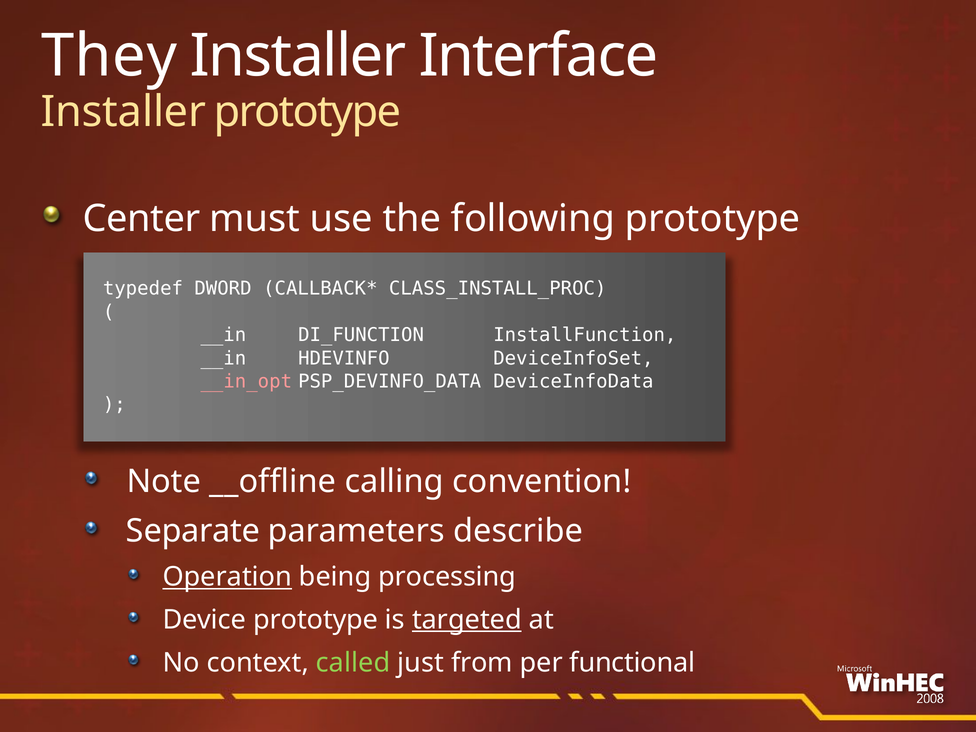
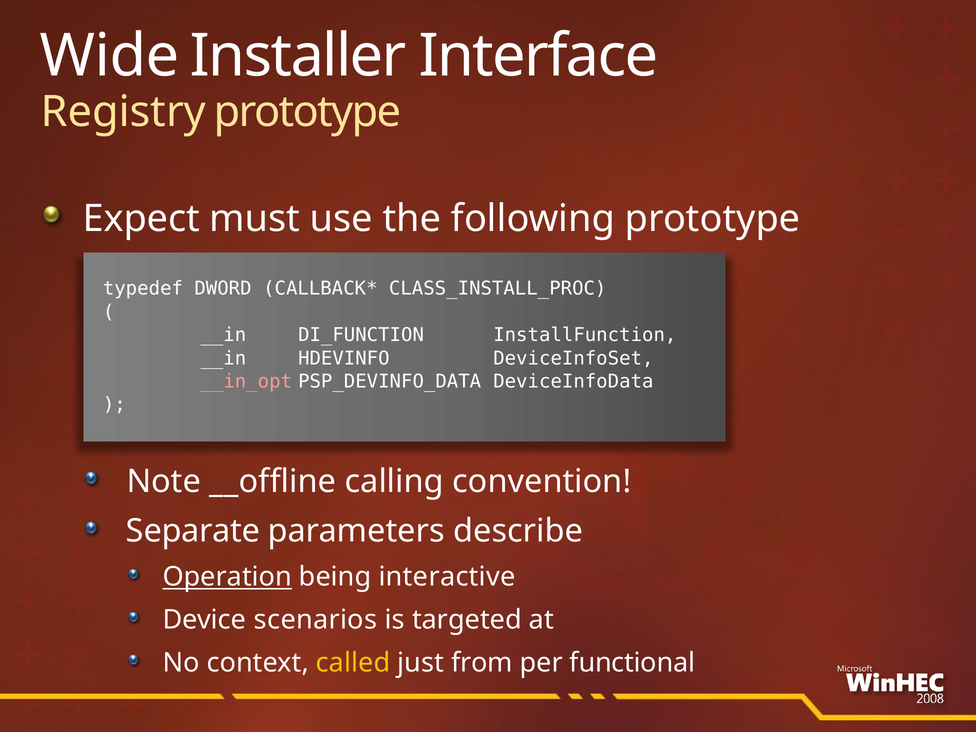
They: They -> Wide
Installer at (123, 112): Installer -> Registry
Center: Center -> Expect
processing: processing -> interactive
Device prototype: prototype -> scenarios
targeted underline: present -> none
called colour: light green -> yellow
